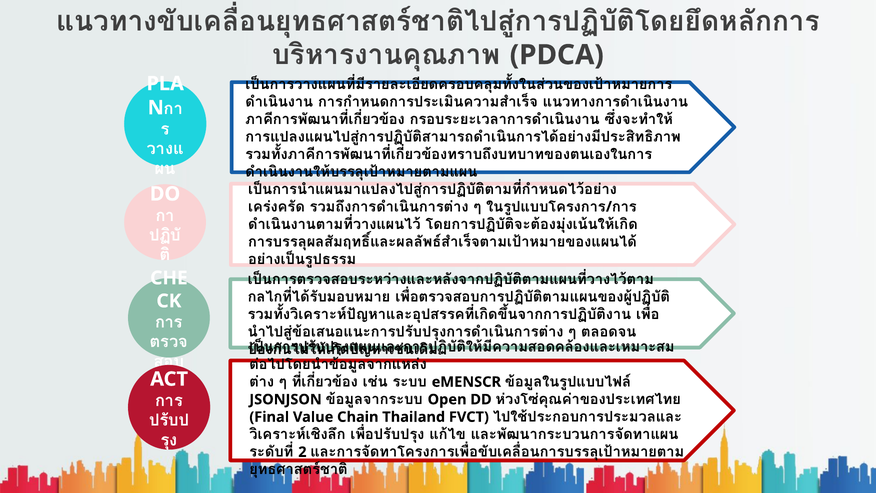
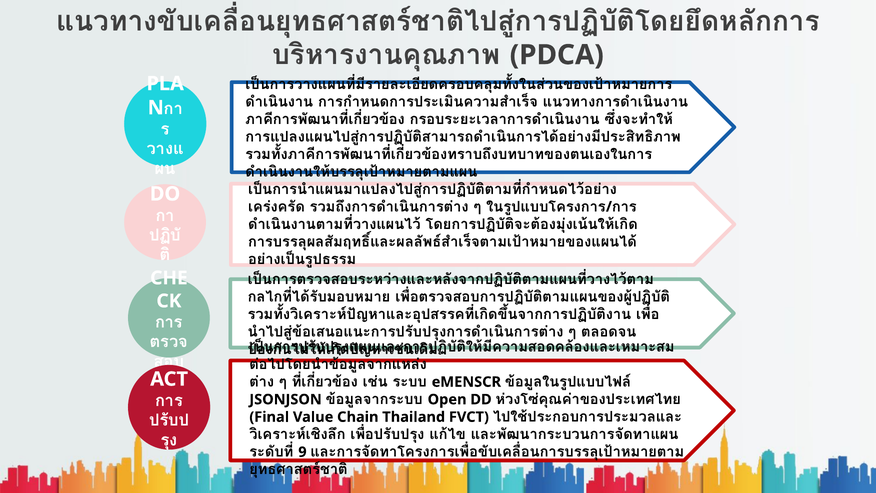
2: 2 -> 9
